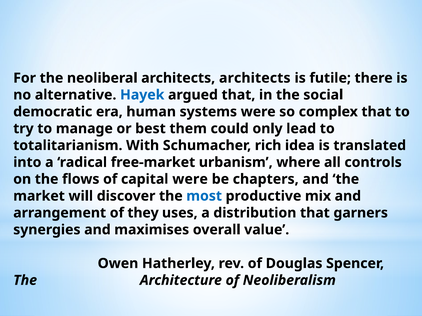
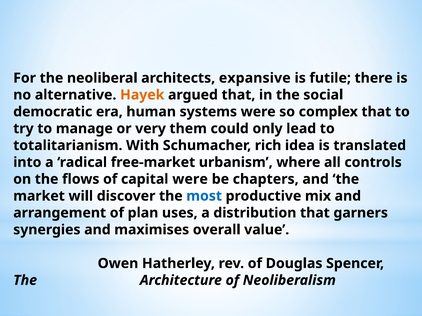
architects architects: architects -> expansive
Hayek colour: blue -> orange
best: best -> very
they: they -> plan
